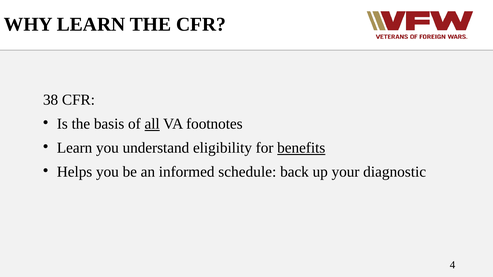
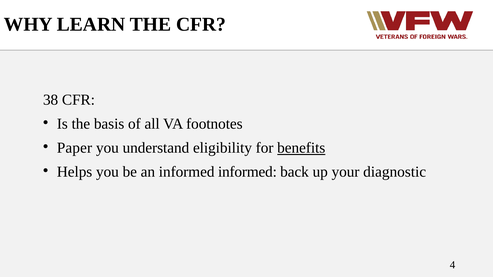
all underline: present -> none
Learn at (75, 148): Learn -> Paper
informed schedule: schedule -> informed
